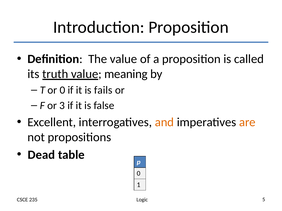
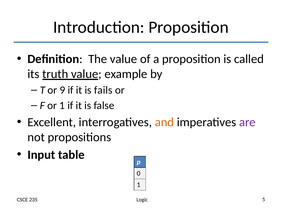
meaning: meaning -> example
or 0: 0 -> 9
or 3: 3 -> 1
are colour: orange -> purple
Dead: Dead -> Input
